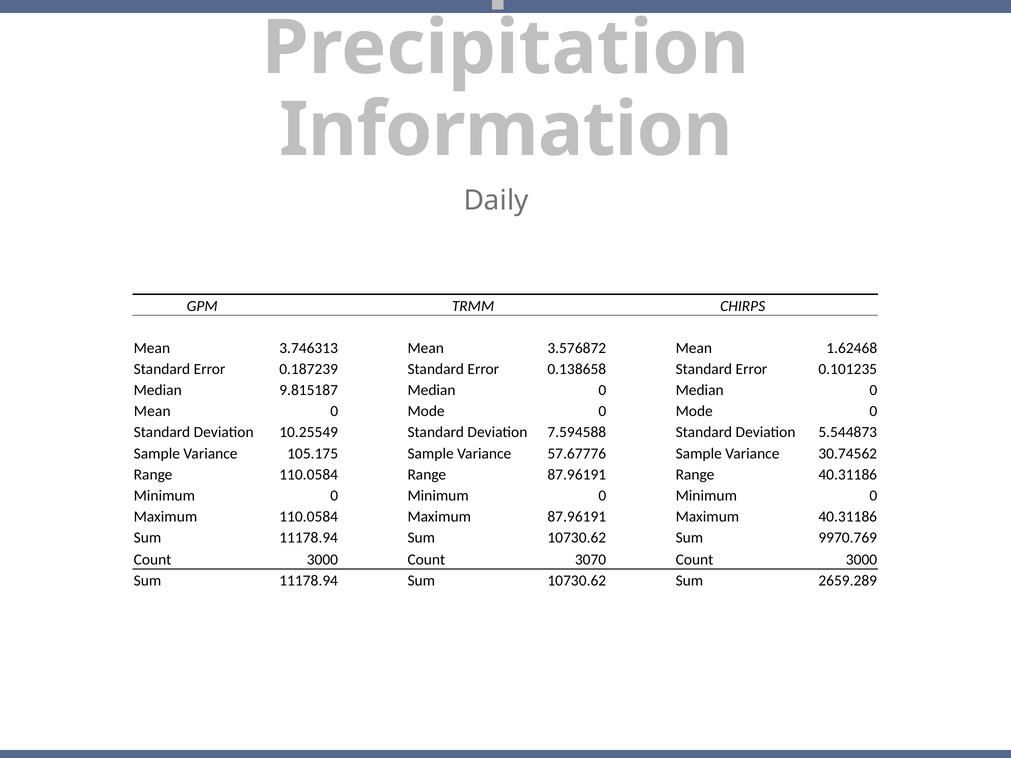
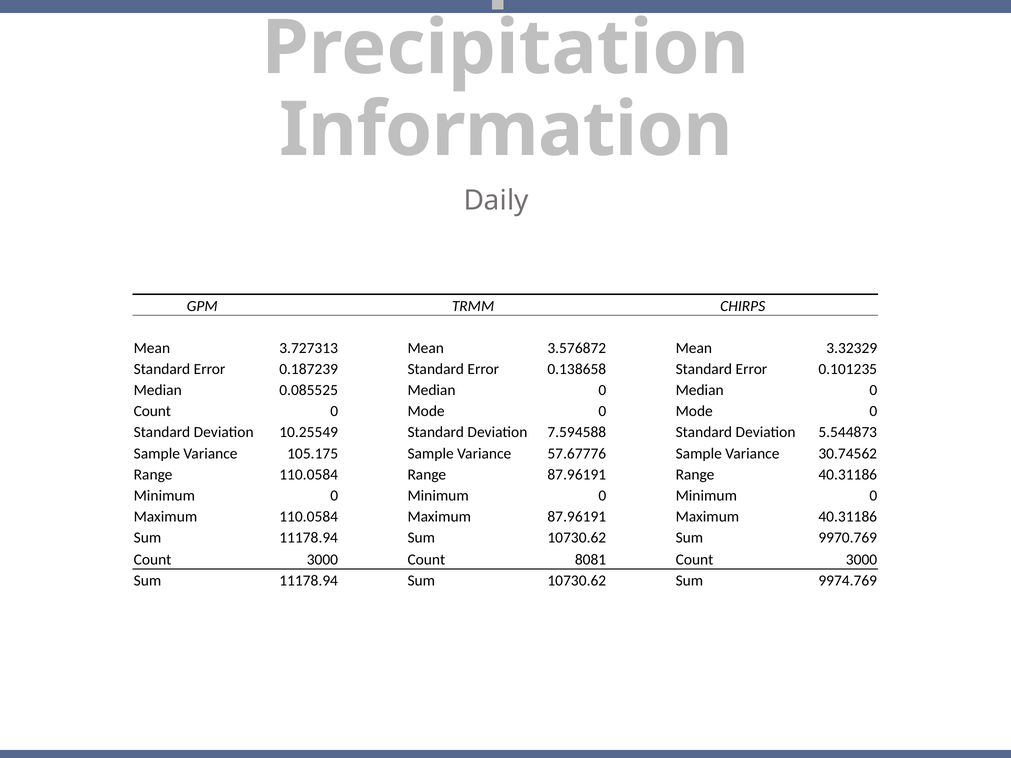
3.746313: 3.746313 -> 3.727313
1.62468: 1.62468 -> 3.32329
9.815187: 9.815187 -> 0.085525
Mean at (152, 411): Mean -> Count
3070: 3070 -> 8081
2659.289: 2659.289 -> 9974.769
